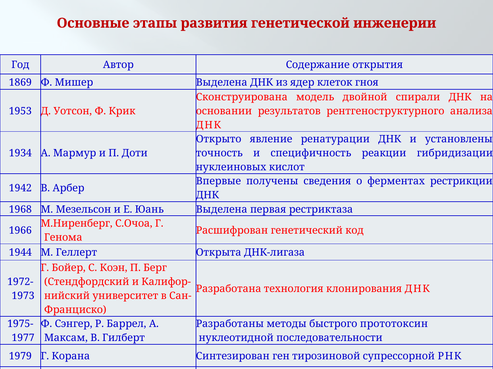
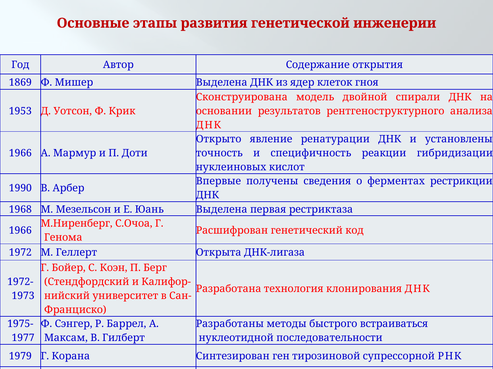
1934 at (20, 153): 1934 -> 1966
1942: 1942 -> 1990
1944: 1944 -> 1972
прототоксин: прототоксин -> встраиваться
